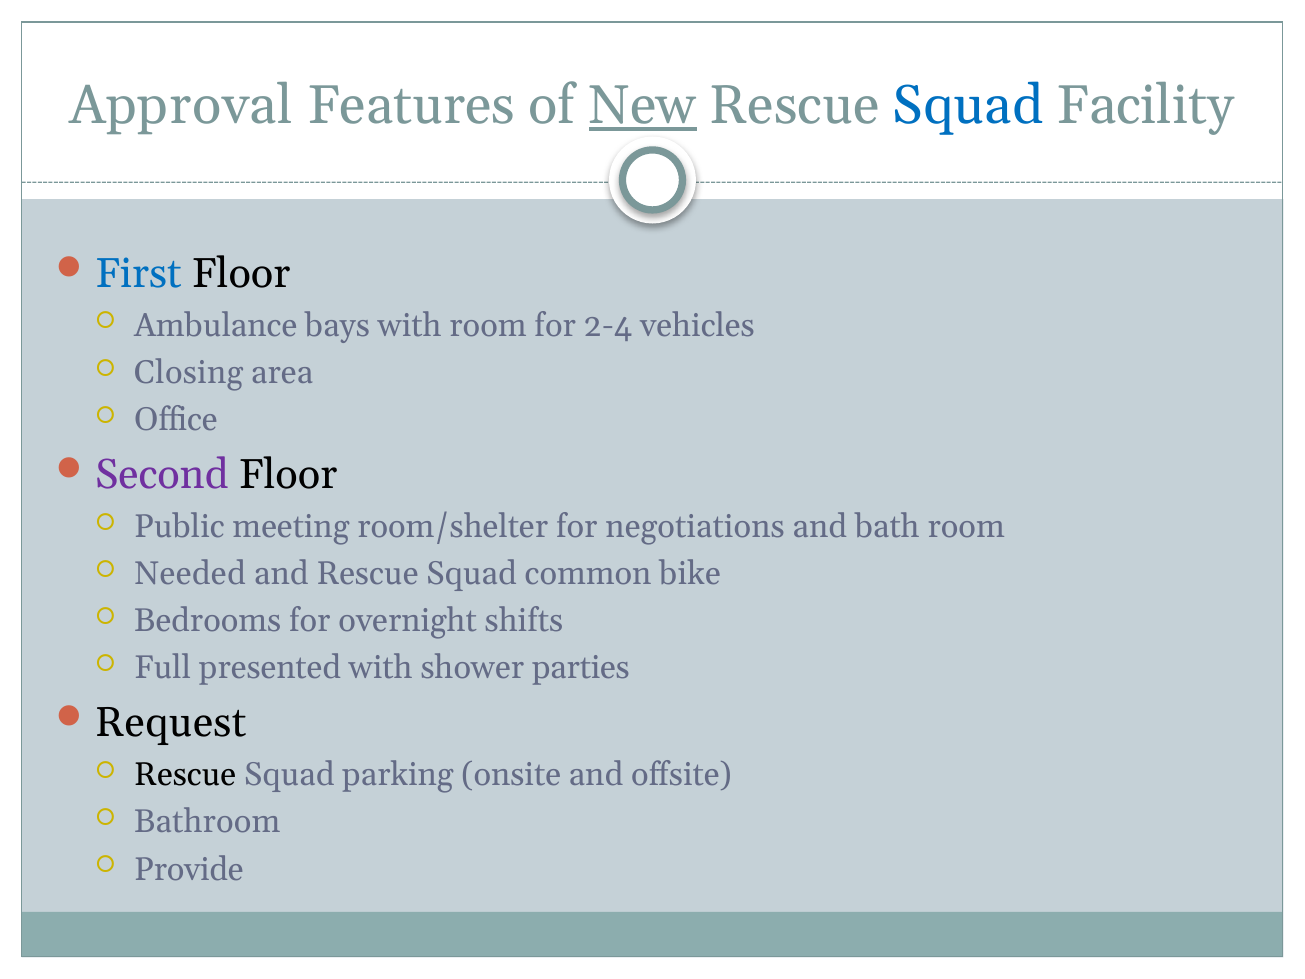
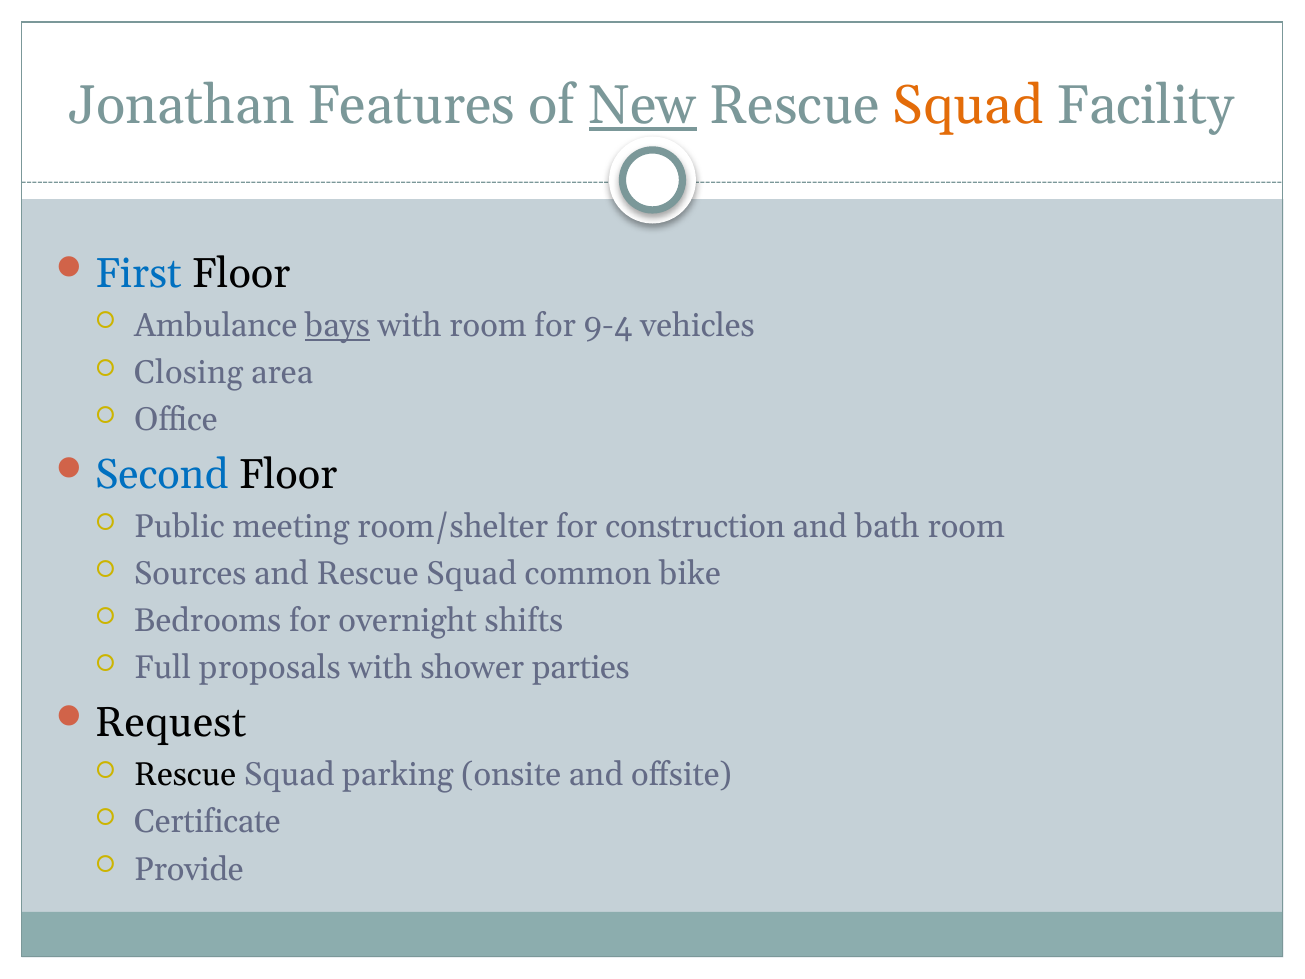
Approval: Approval -> Jonathan
Squad at (968, 106) colour: blue -> orange
bays underline: none -> present
2-4: 2-4 -> 9-4
Second colour: purple -> blue
negotiations: negotiations -> construction
Needed: Needed -> Sources
presented: presented -> proposals
Bathroom: Bathroom -> Certificate
